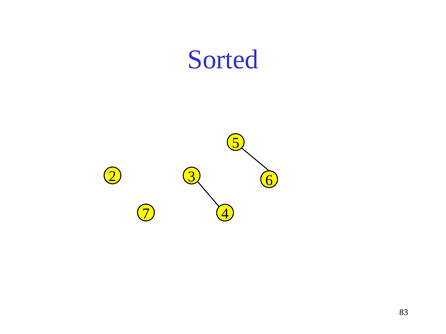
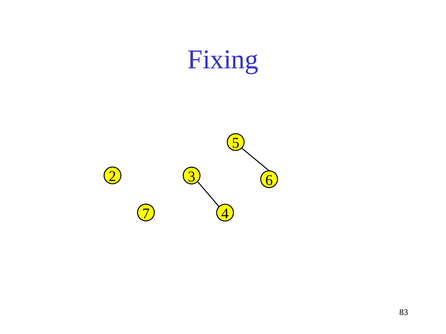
Sorted: Sorted -> Fixing
